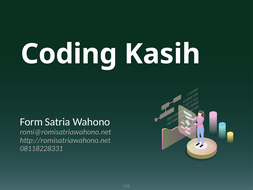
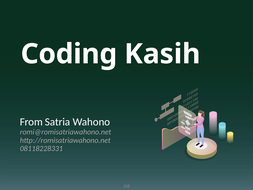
Form: Form -> From
